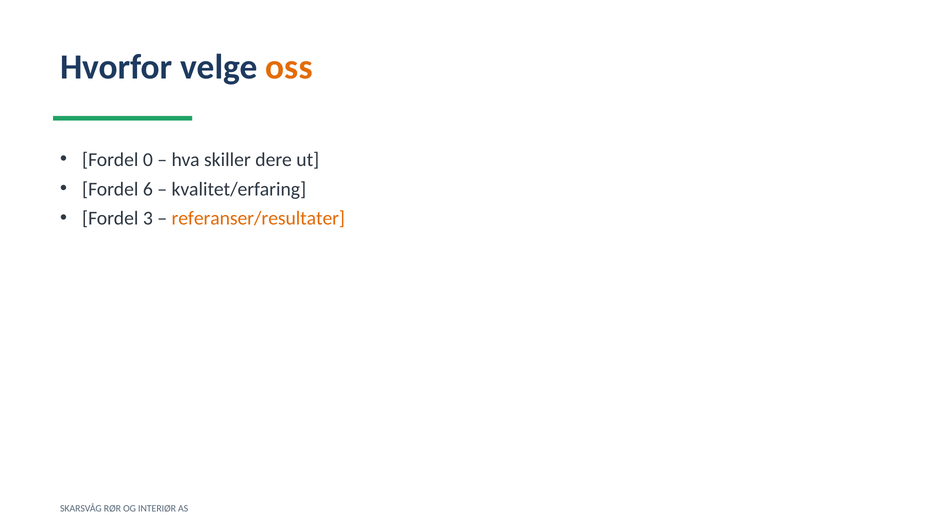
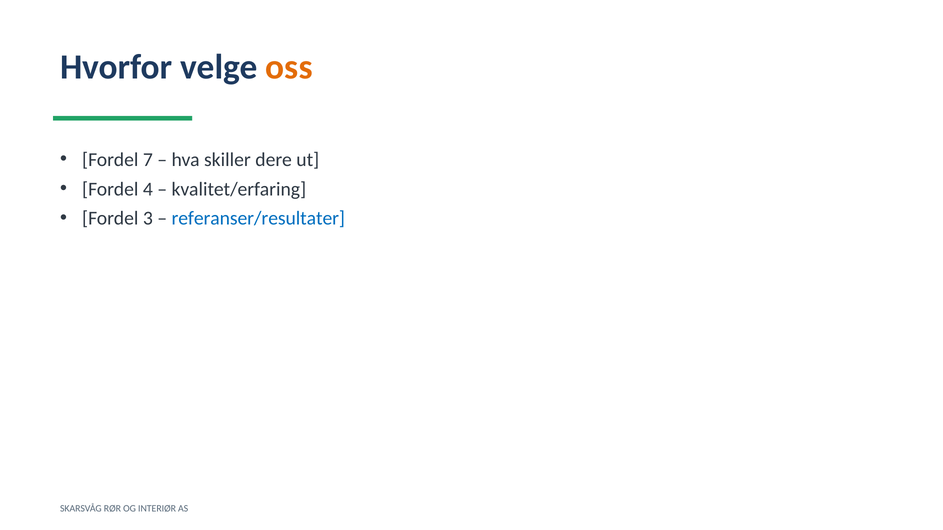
0: 0 -> 7
6: 6 -> 4
referanser/resultater colour: orange -> blue
